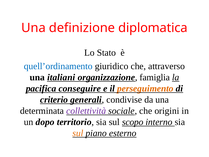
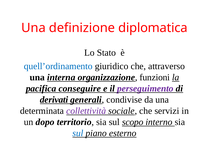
italiani: italiani -> interna
famiglia: famiglia -> funzioni
perseguimento colour: orange -> purple
criterio: criterio -> derivati
origini: origini -> servizi
sul at (78, 133) colour: orange -> blue
